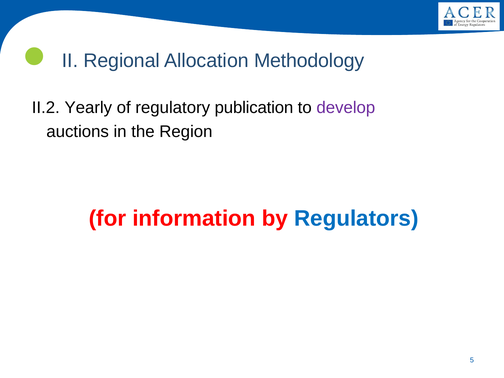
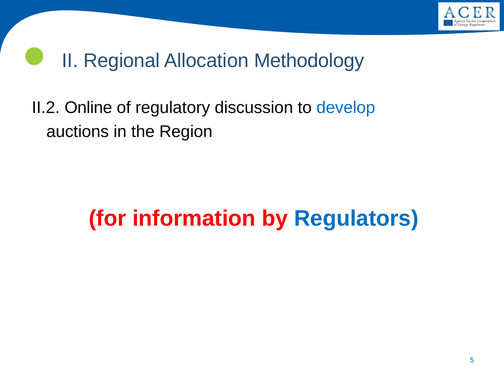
Yearly: Yearly -> Online
publication: publication -> discussion
develop colour: purple -> blue
